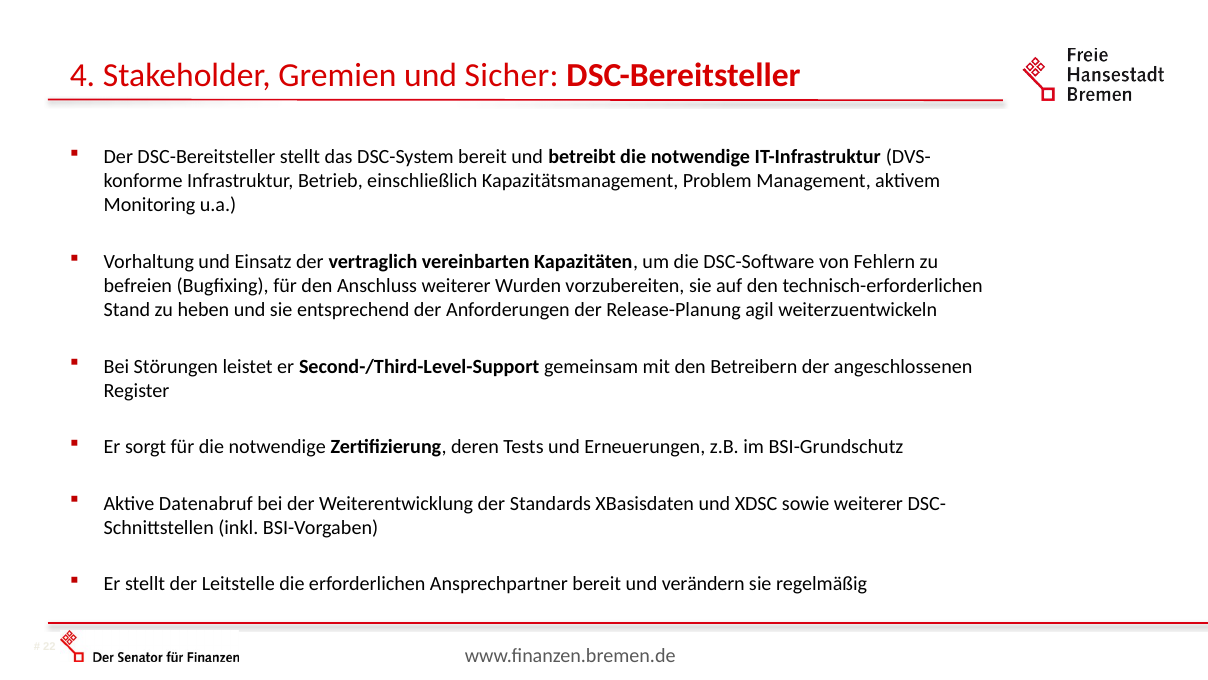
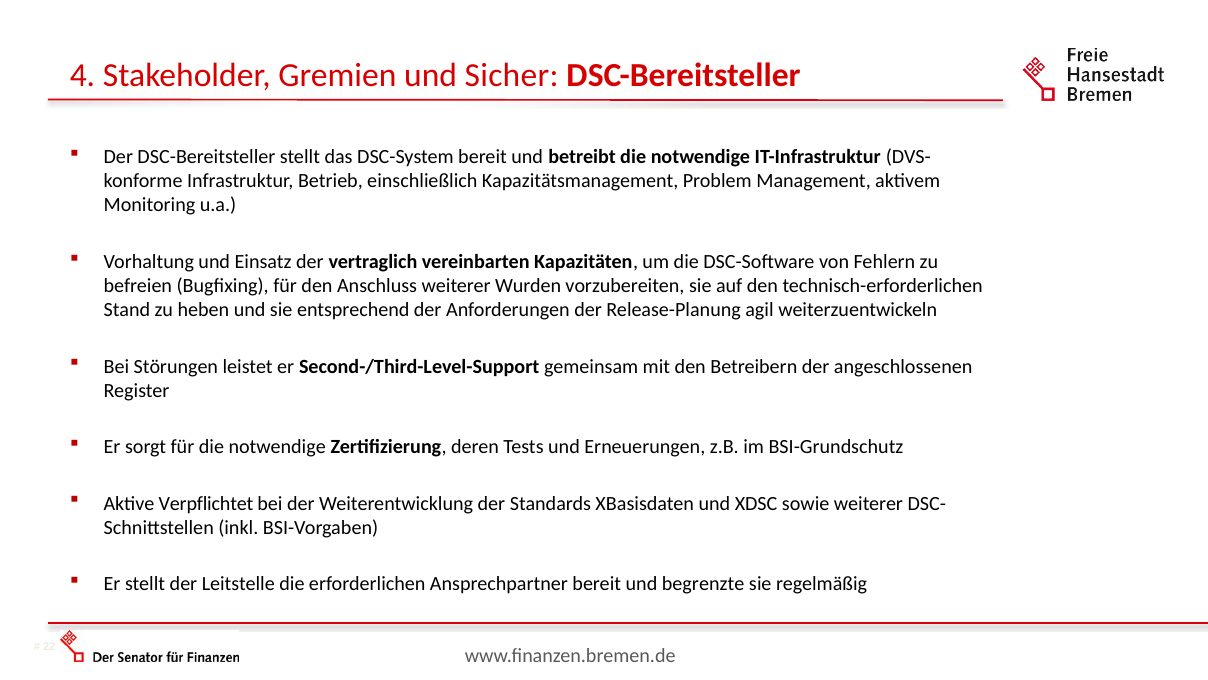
Datenabruf: Datenabruf -> Verpflichtet
verändern: verändern -> begrenzte
